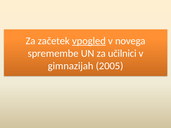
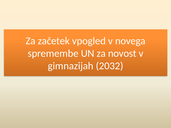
vpogled underline: present -> none
učilnici: učilnici -> novost
2005: 2005 -> 2032
